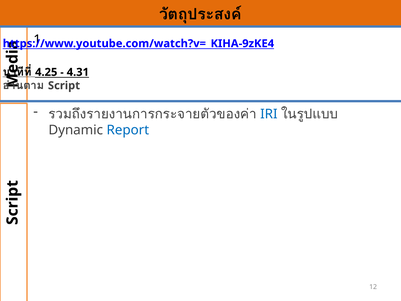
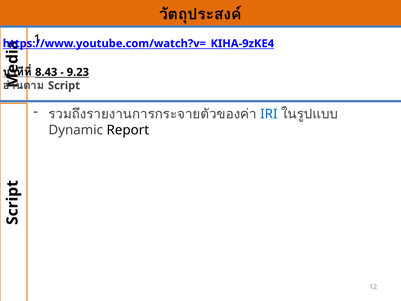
4.25: 4.25 -> 8.43
4.31: 4.31 -> 9.23
Report colour: blue -> black
